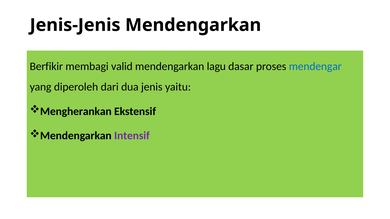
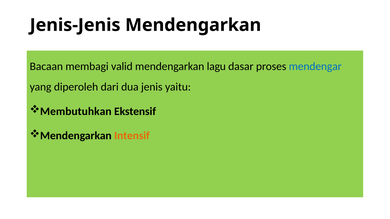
Berfikir: Berfikir -> Bacaan
Mengherankan: Mengherankan -> Membutuhkan
Intensif colour: purple -> orange
